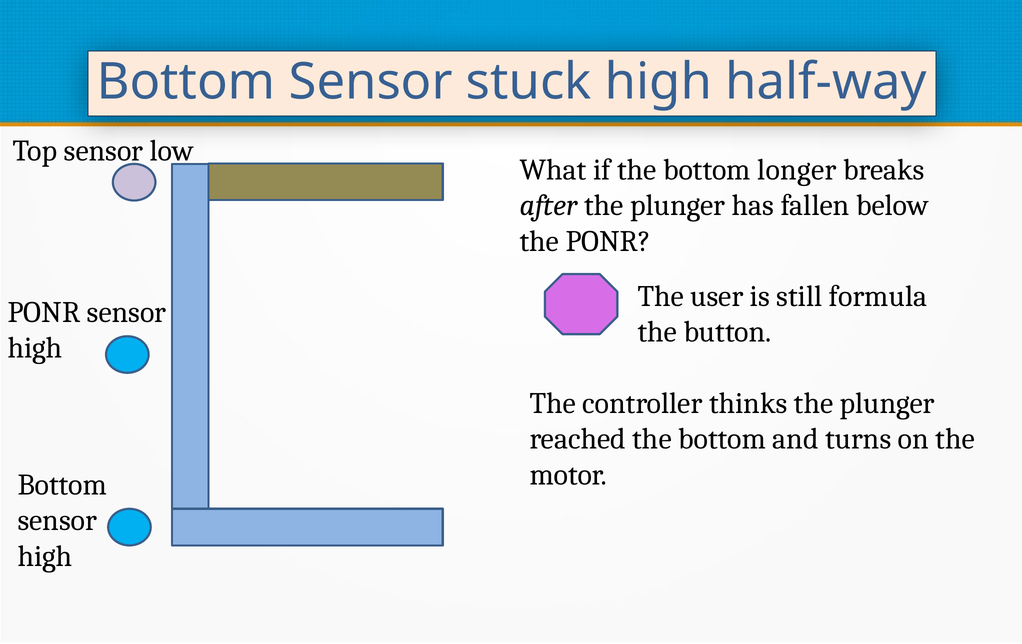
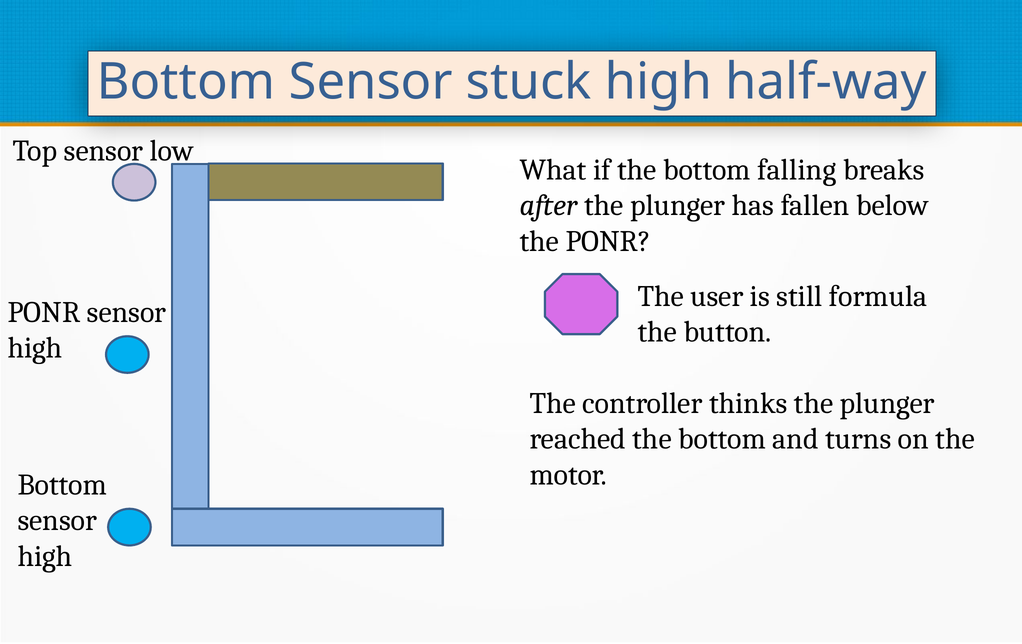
longer: longer -> falling
